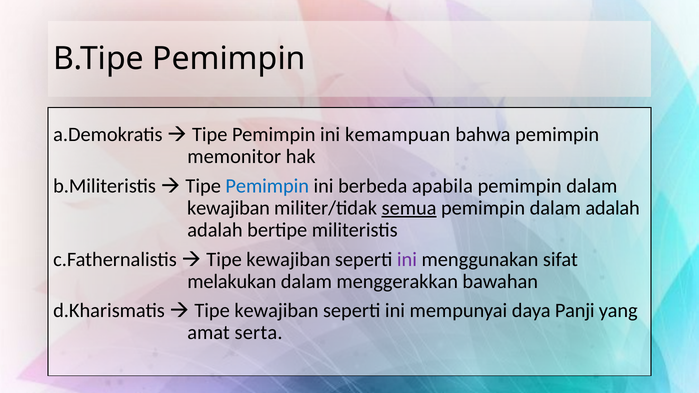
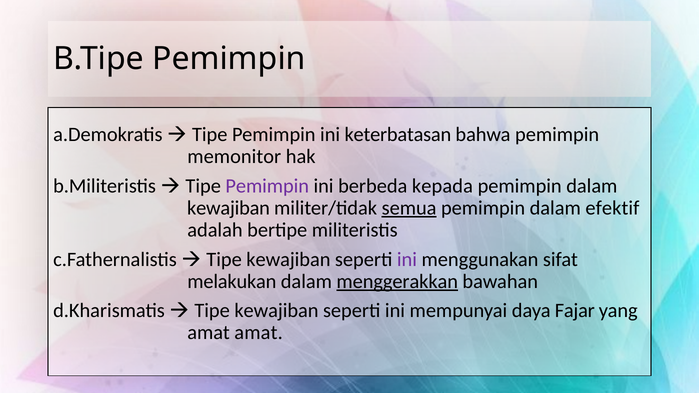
kemampuan: kemampuan -> keterbatasan
Pemimpin at (267, 186) colour: blue -> purple
apabila: apabila -> kepada
dalam adalah: adalah -> efektif
menggerakkan underline: none -> present
Panji: Panji -> Fajar
amat serta: serta -> amat
